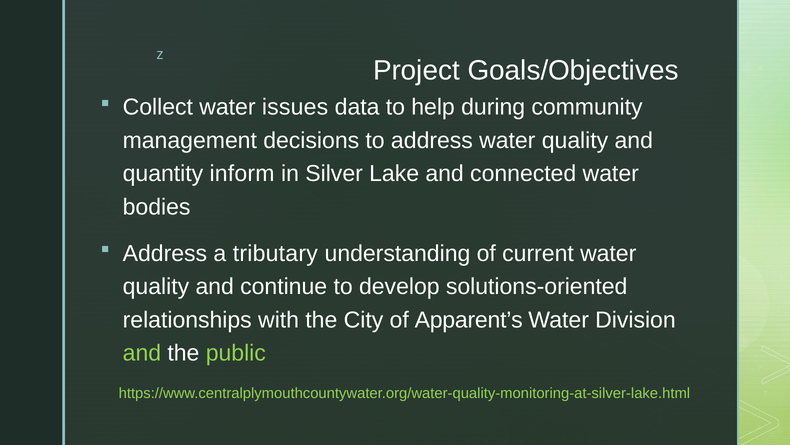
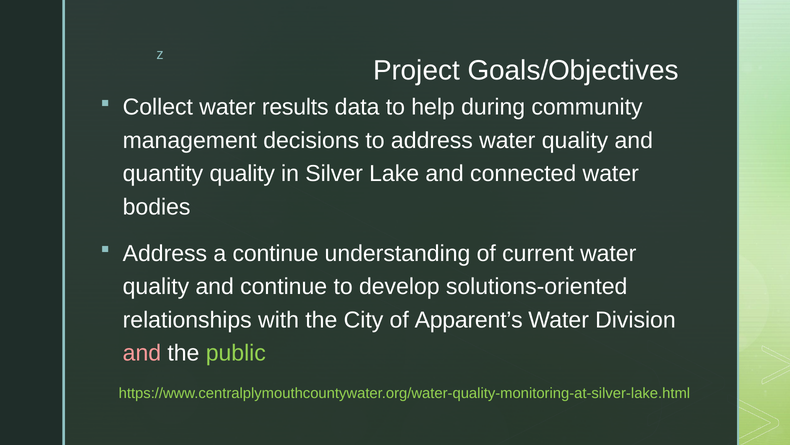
issues: issues -> results
quantity inform: inform -> quality
a tributary: tributary -> continue
and at (142, 353) colour: light green -> pink
